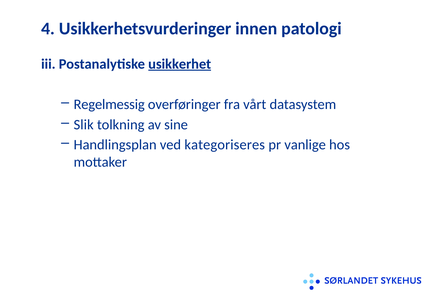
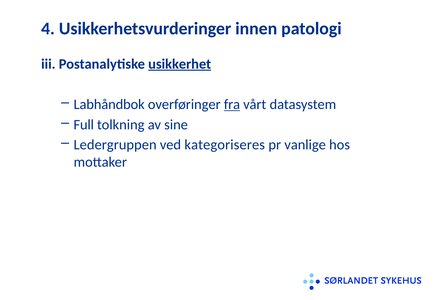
Regelmessig: Regelmessig -> Labhåndbok
fra underline: none -> present
Slik: Slik -> Full
Handlingsplan: Handlingsplan -> Ledergruppen
